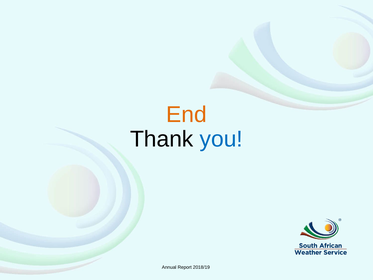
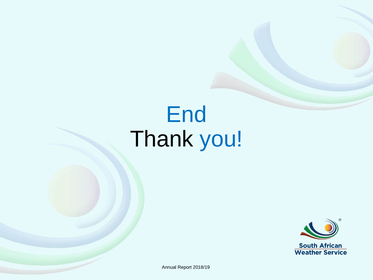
End colour: orange -> blue
